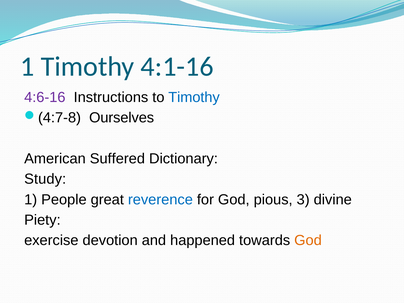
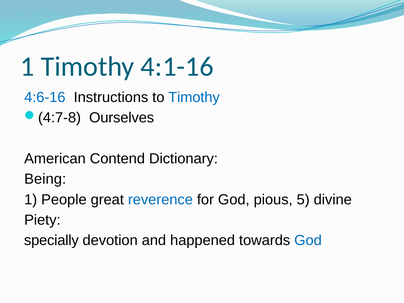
4:6-16 colour: purple -> blue
Suffered: Suffered -> Contend
Study: Study -> Being
3: 3 -> 5
exercise: exercise -> specially
God at (308, 240) colour: orange -> blue
